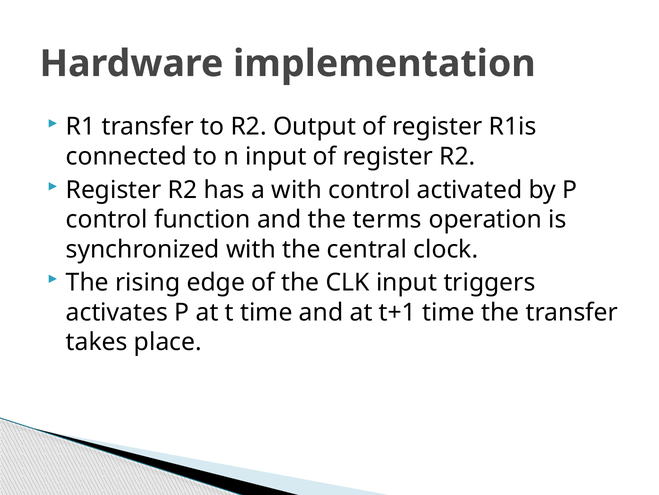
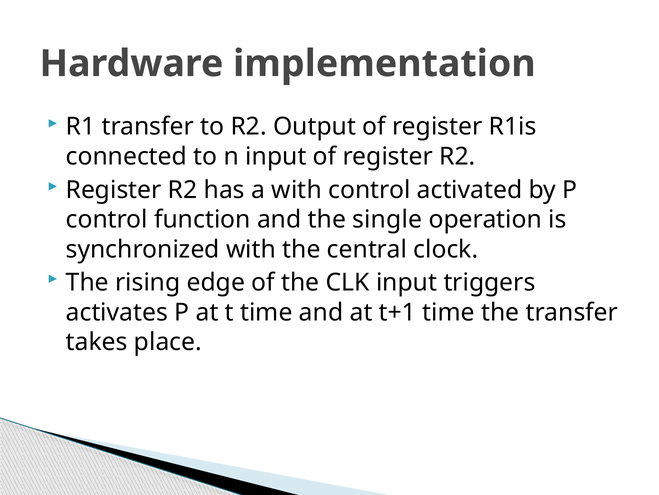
terms: terms -> single
